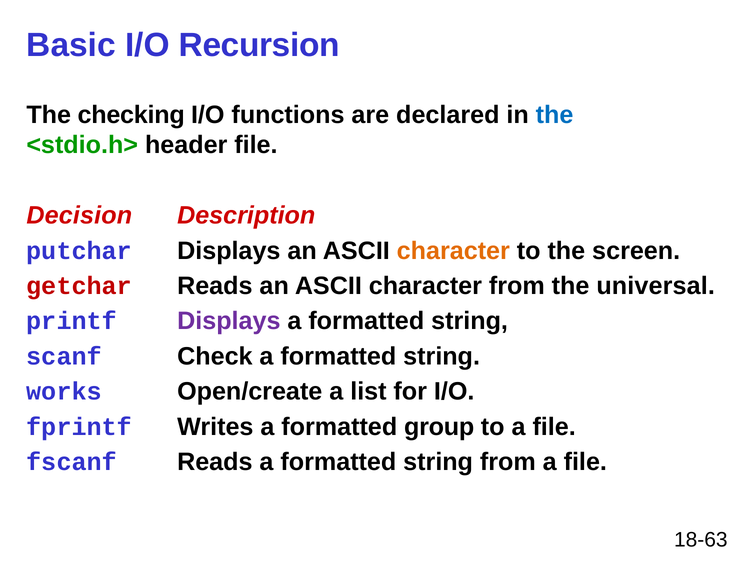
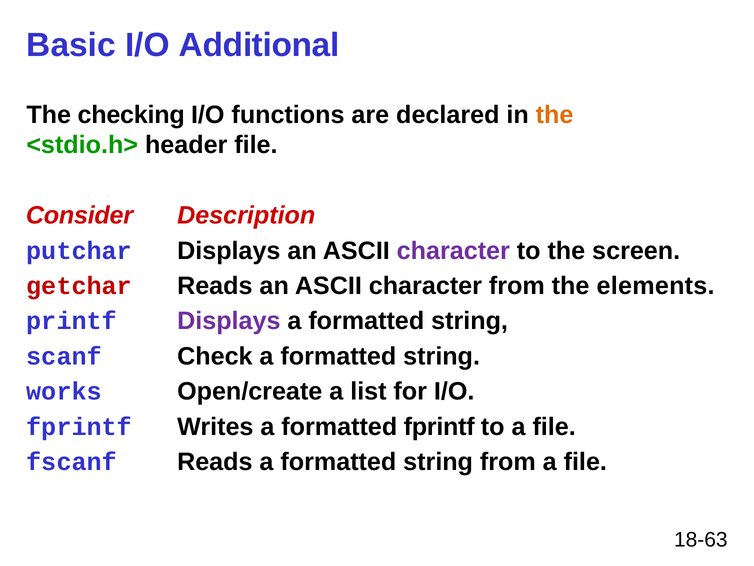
Recursion: Recursion -> Additional
the at (555, 115) colour: blue -> orange
Decision: Decision -> Consider
character at (453, 251) colour: orange -> purple
universal: universal -> elements
formatted group: group -> fprintf
